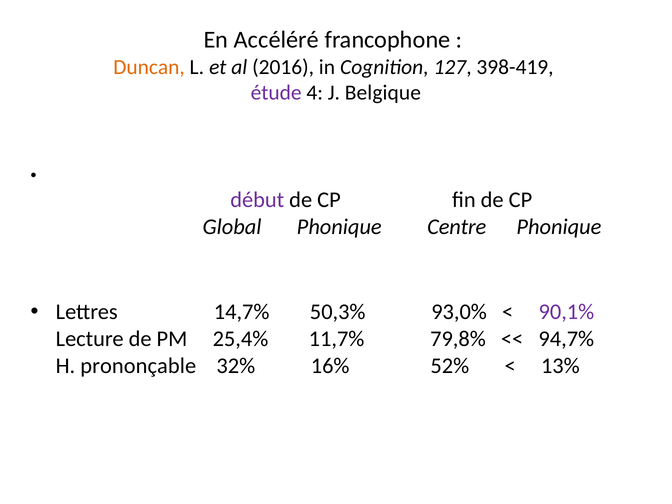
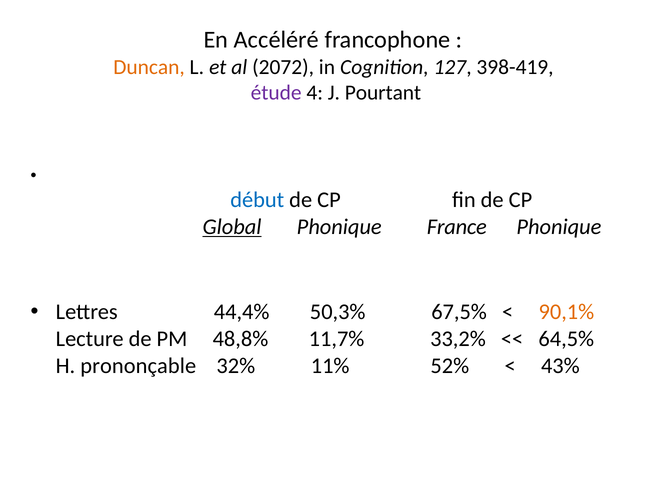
2016: 2016 -> 2072
Belgique: Belgique -> Pourtant
début colour: purple -> blue
Global underline: none -> present
Centre: Centre -> France
14,7%: 14,7% -> 44,4%
93,0%: 93,0% -> 67,5%
90,1% colour: purple -> orange
25,4%: 25,4% -> 48,8%
79,8%: 79,8% -> 33,2%
94,7%: 94,7% -> 64,5%
16%: 16% -> 11%
13%: 13% -> 43%
